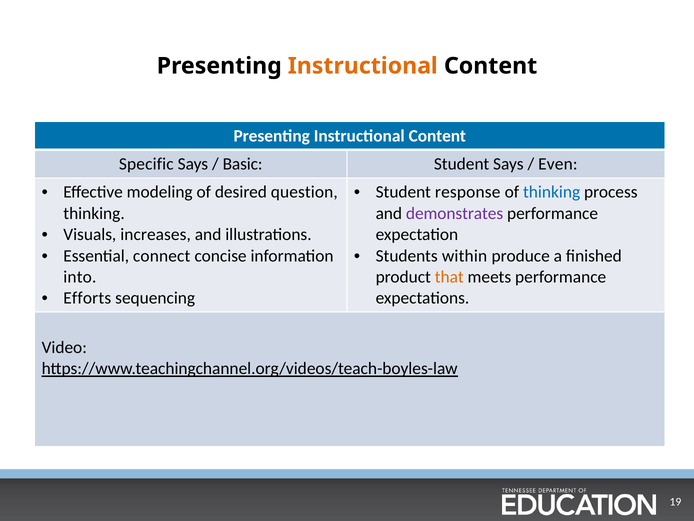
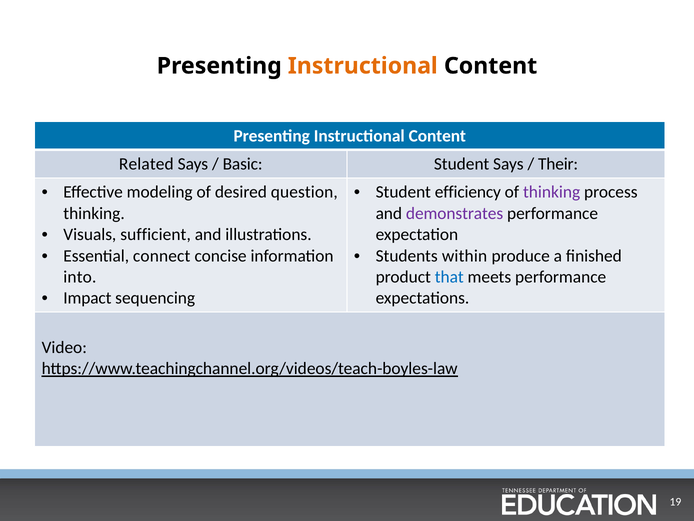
Specific: Specific -> Related
Even: Even -> Their
response: response -> efficiency
thinking at (552, 192) colour: blue -> purple
increases: increases -> sufficient
that colour: orange -> blue
Efforts: Efforts -> Impact
